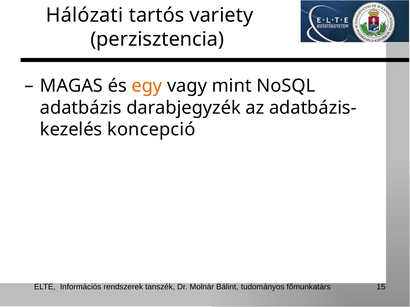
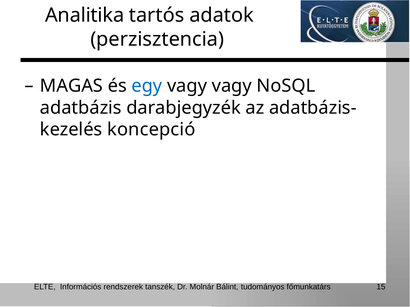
Hálózati: Hálózati -> Analitika
variety: variety -> adatok
egy colour: orange -> blue
vagy mint: mint -> vagy
